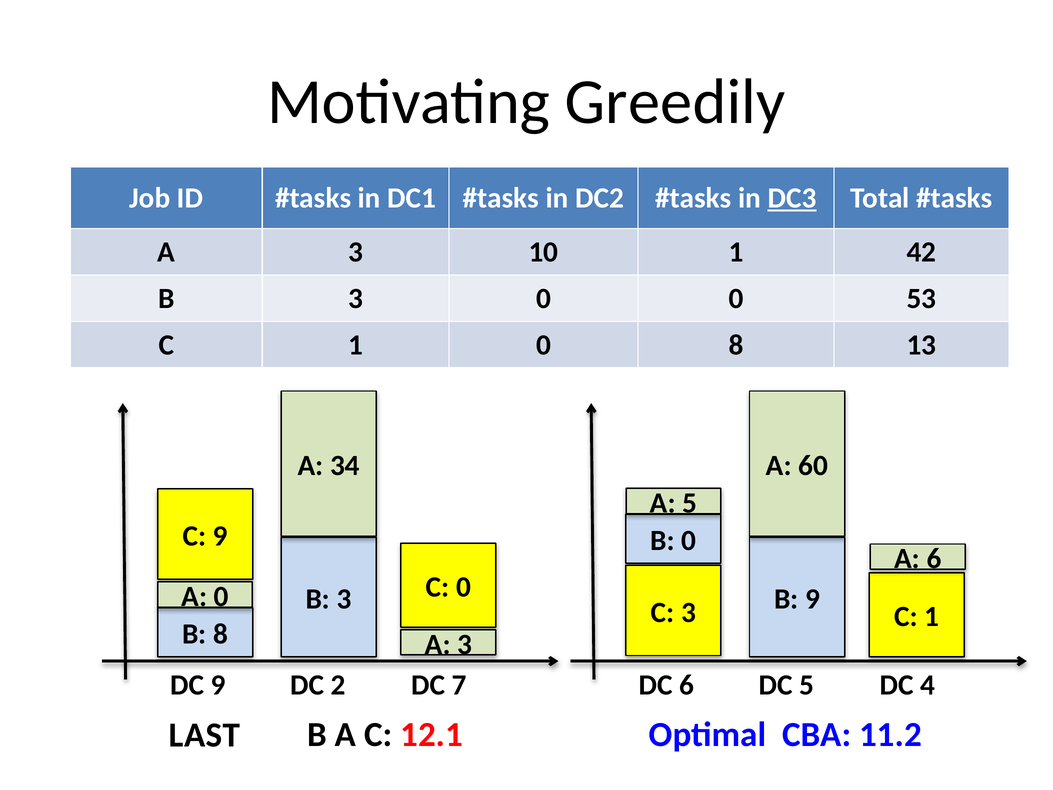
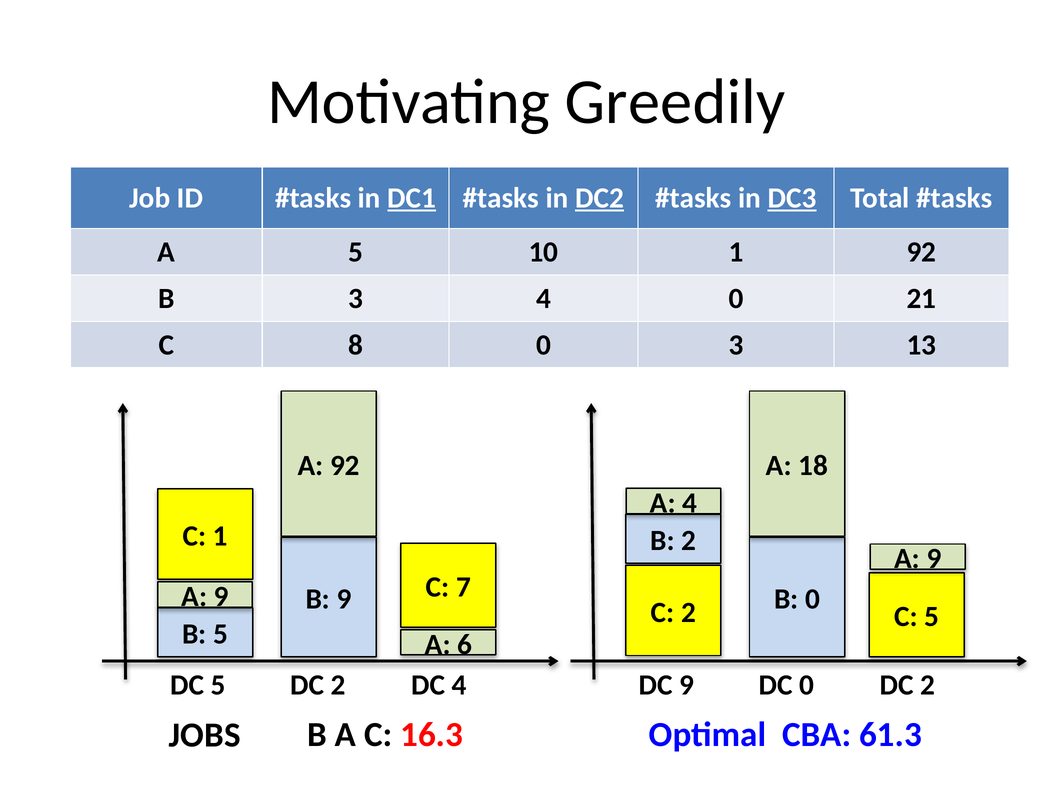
DC1 underline: none -> present
DC2 underline: none -> present
3 at (356, 252): 3 -> 5
1 42: 42 -> 92
3 0: 0 -> 4
53: 53 -> 21
1 at (356, 345): 1 -> 8
0 8: 8 -> 3
A 34: 34 -> 92
60: 60 -> 18
A 5: 5 -> 4
C 9: 9 -> 1
B 0: 0 -> 2
6 at (934, 558): 6 -> 9
0 at (221, 596): 0 -> 9
C 0: 0 -> 7
3 at (344, 599): 3 -> 9
C 3: 3 -> 2
B 9: 9 -> 0
1 at (932, 617): 1 -> 5
B 8: 8 -> 5
3 at (465, 644): 3 -> 6
DC 9: 9 -> 5
DC 7: 7 -> 4
DC 6: 6 -> 9
DC 5: 5 -> 0
4 at (928, 685): 4 -> 2
11.2: 11.2 -> 61.3
LAST: LAST -> JOBS
12.1: 12.1 -> 16.3
